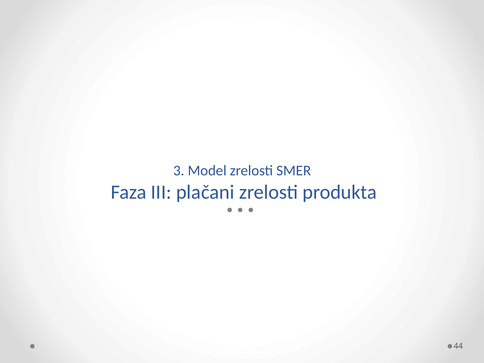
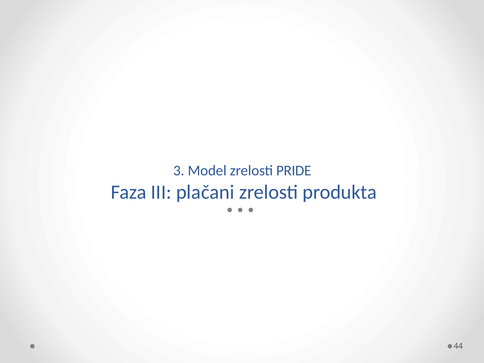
SMER: SMER -> PRIDE
